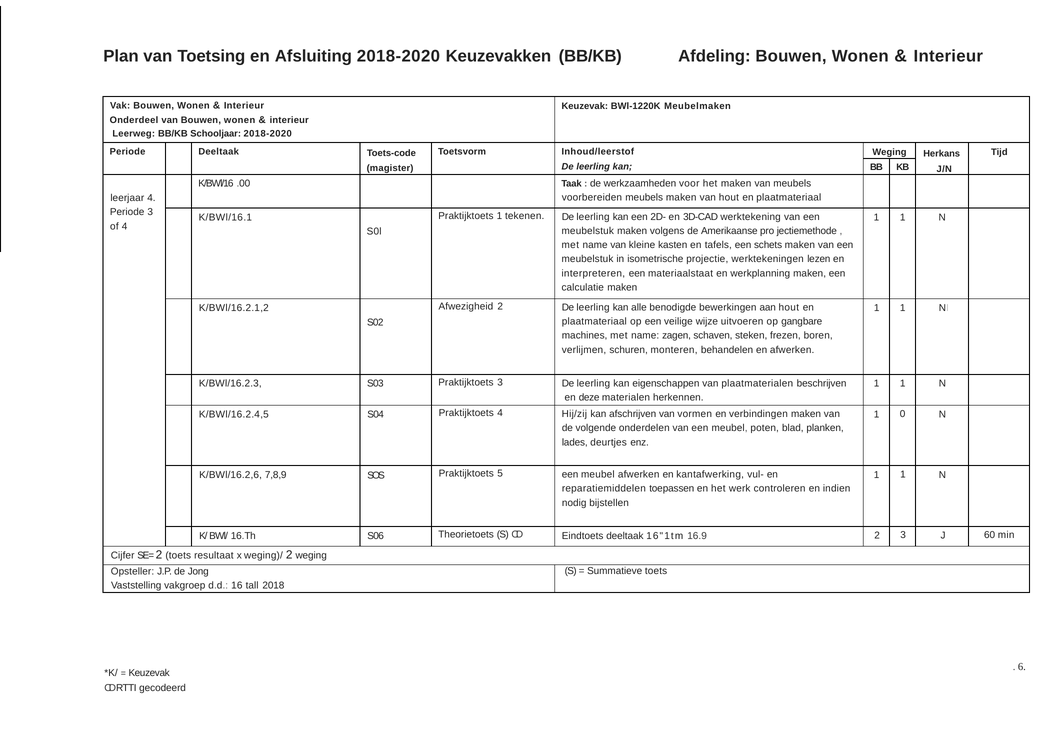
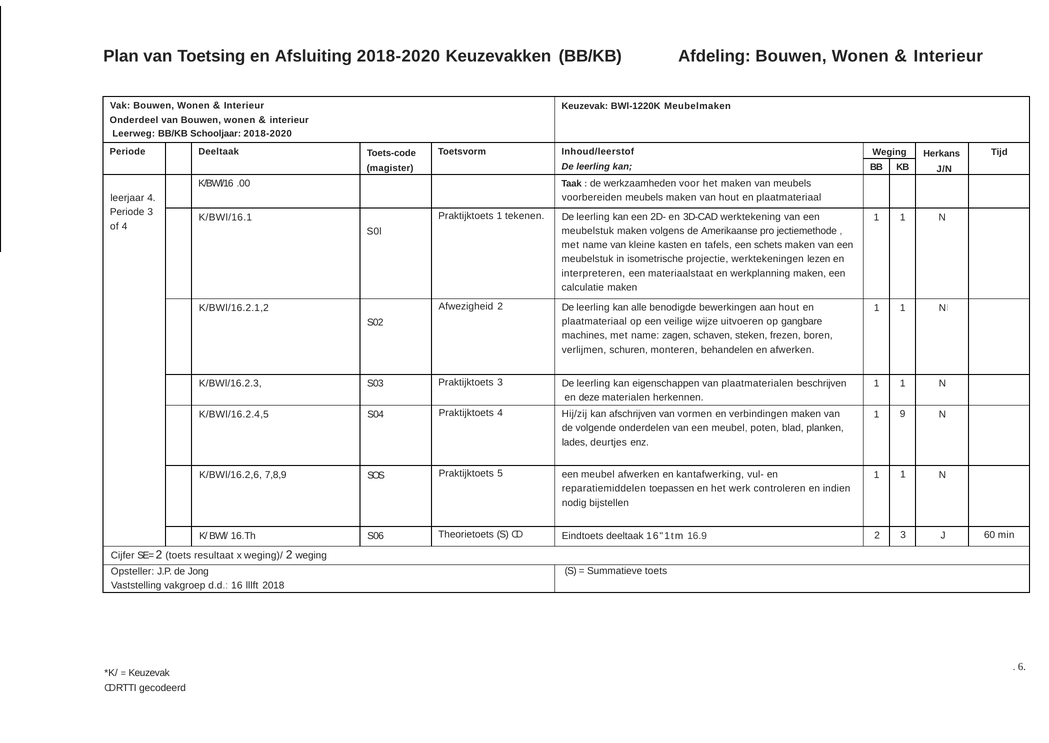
0: 0 -> 9
tall: tall -> lllft
